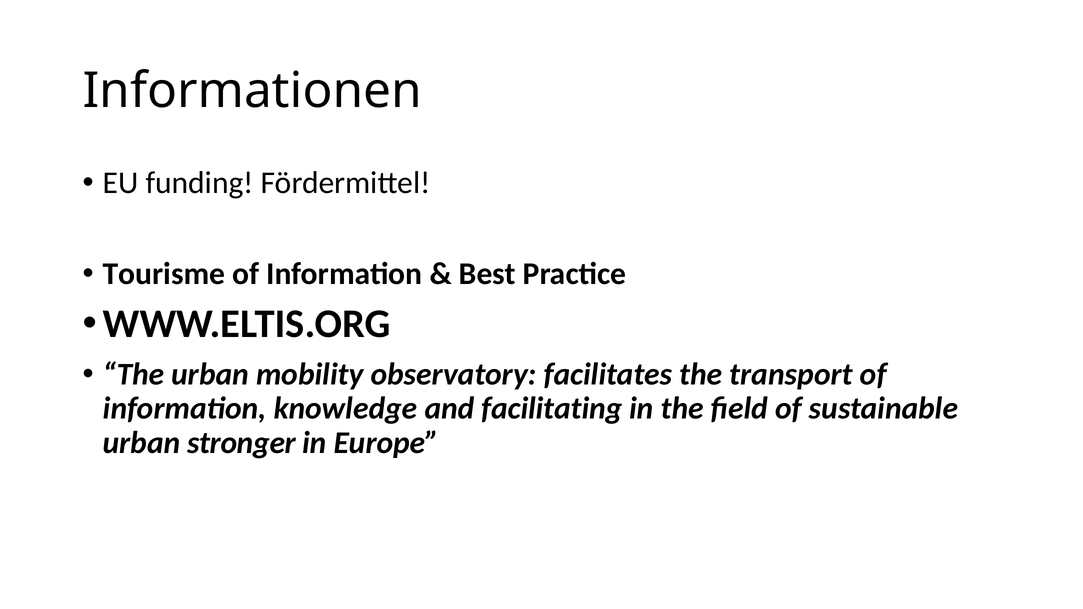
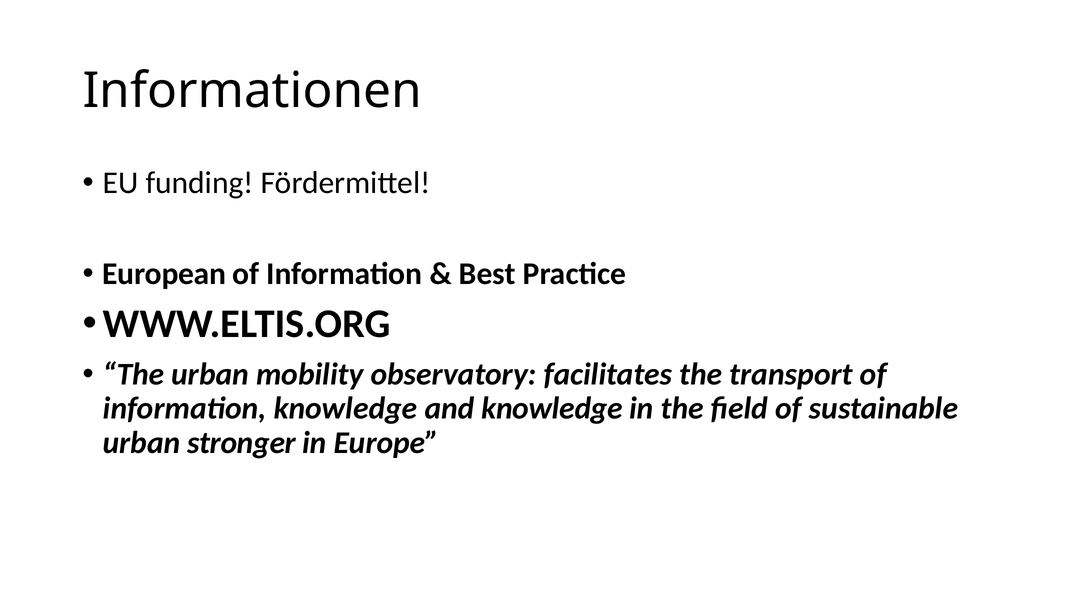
Tourisme: Tourisme -> European
and facilitating: facilitating -> knowledge
